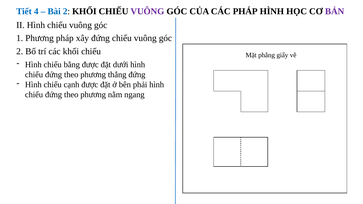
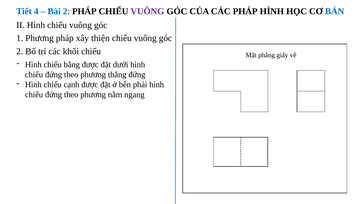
2 KHỐI: KHỐI -> PHÁP
BẢN colour: purple -> blue
xây đứng: đứng -> thiện
